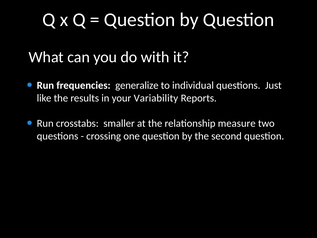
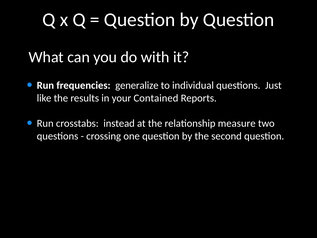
Variability: Variability -> Contained
smaller: smaller -> instead
